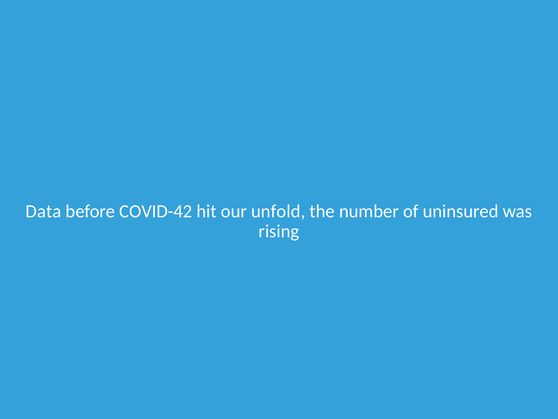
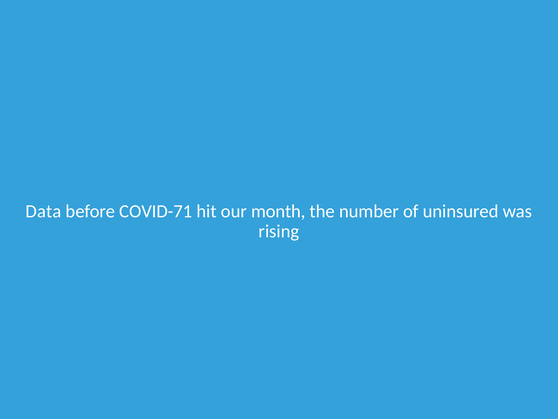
COVID-42: COVID-42 -> COVID-71
unfold: unfold -> month
